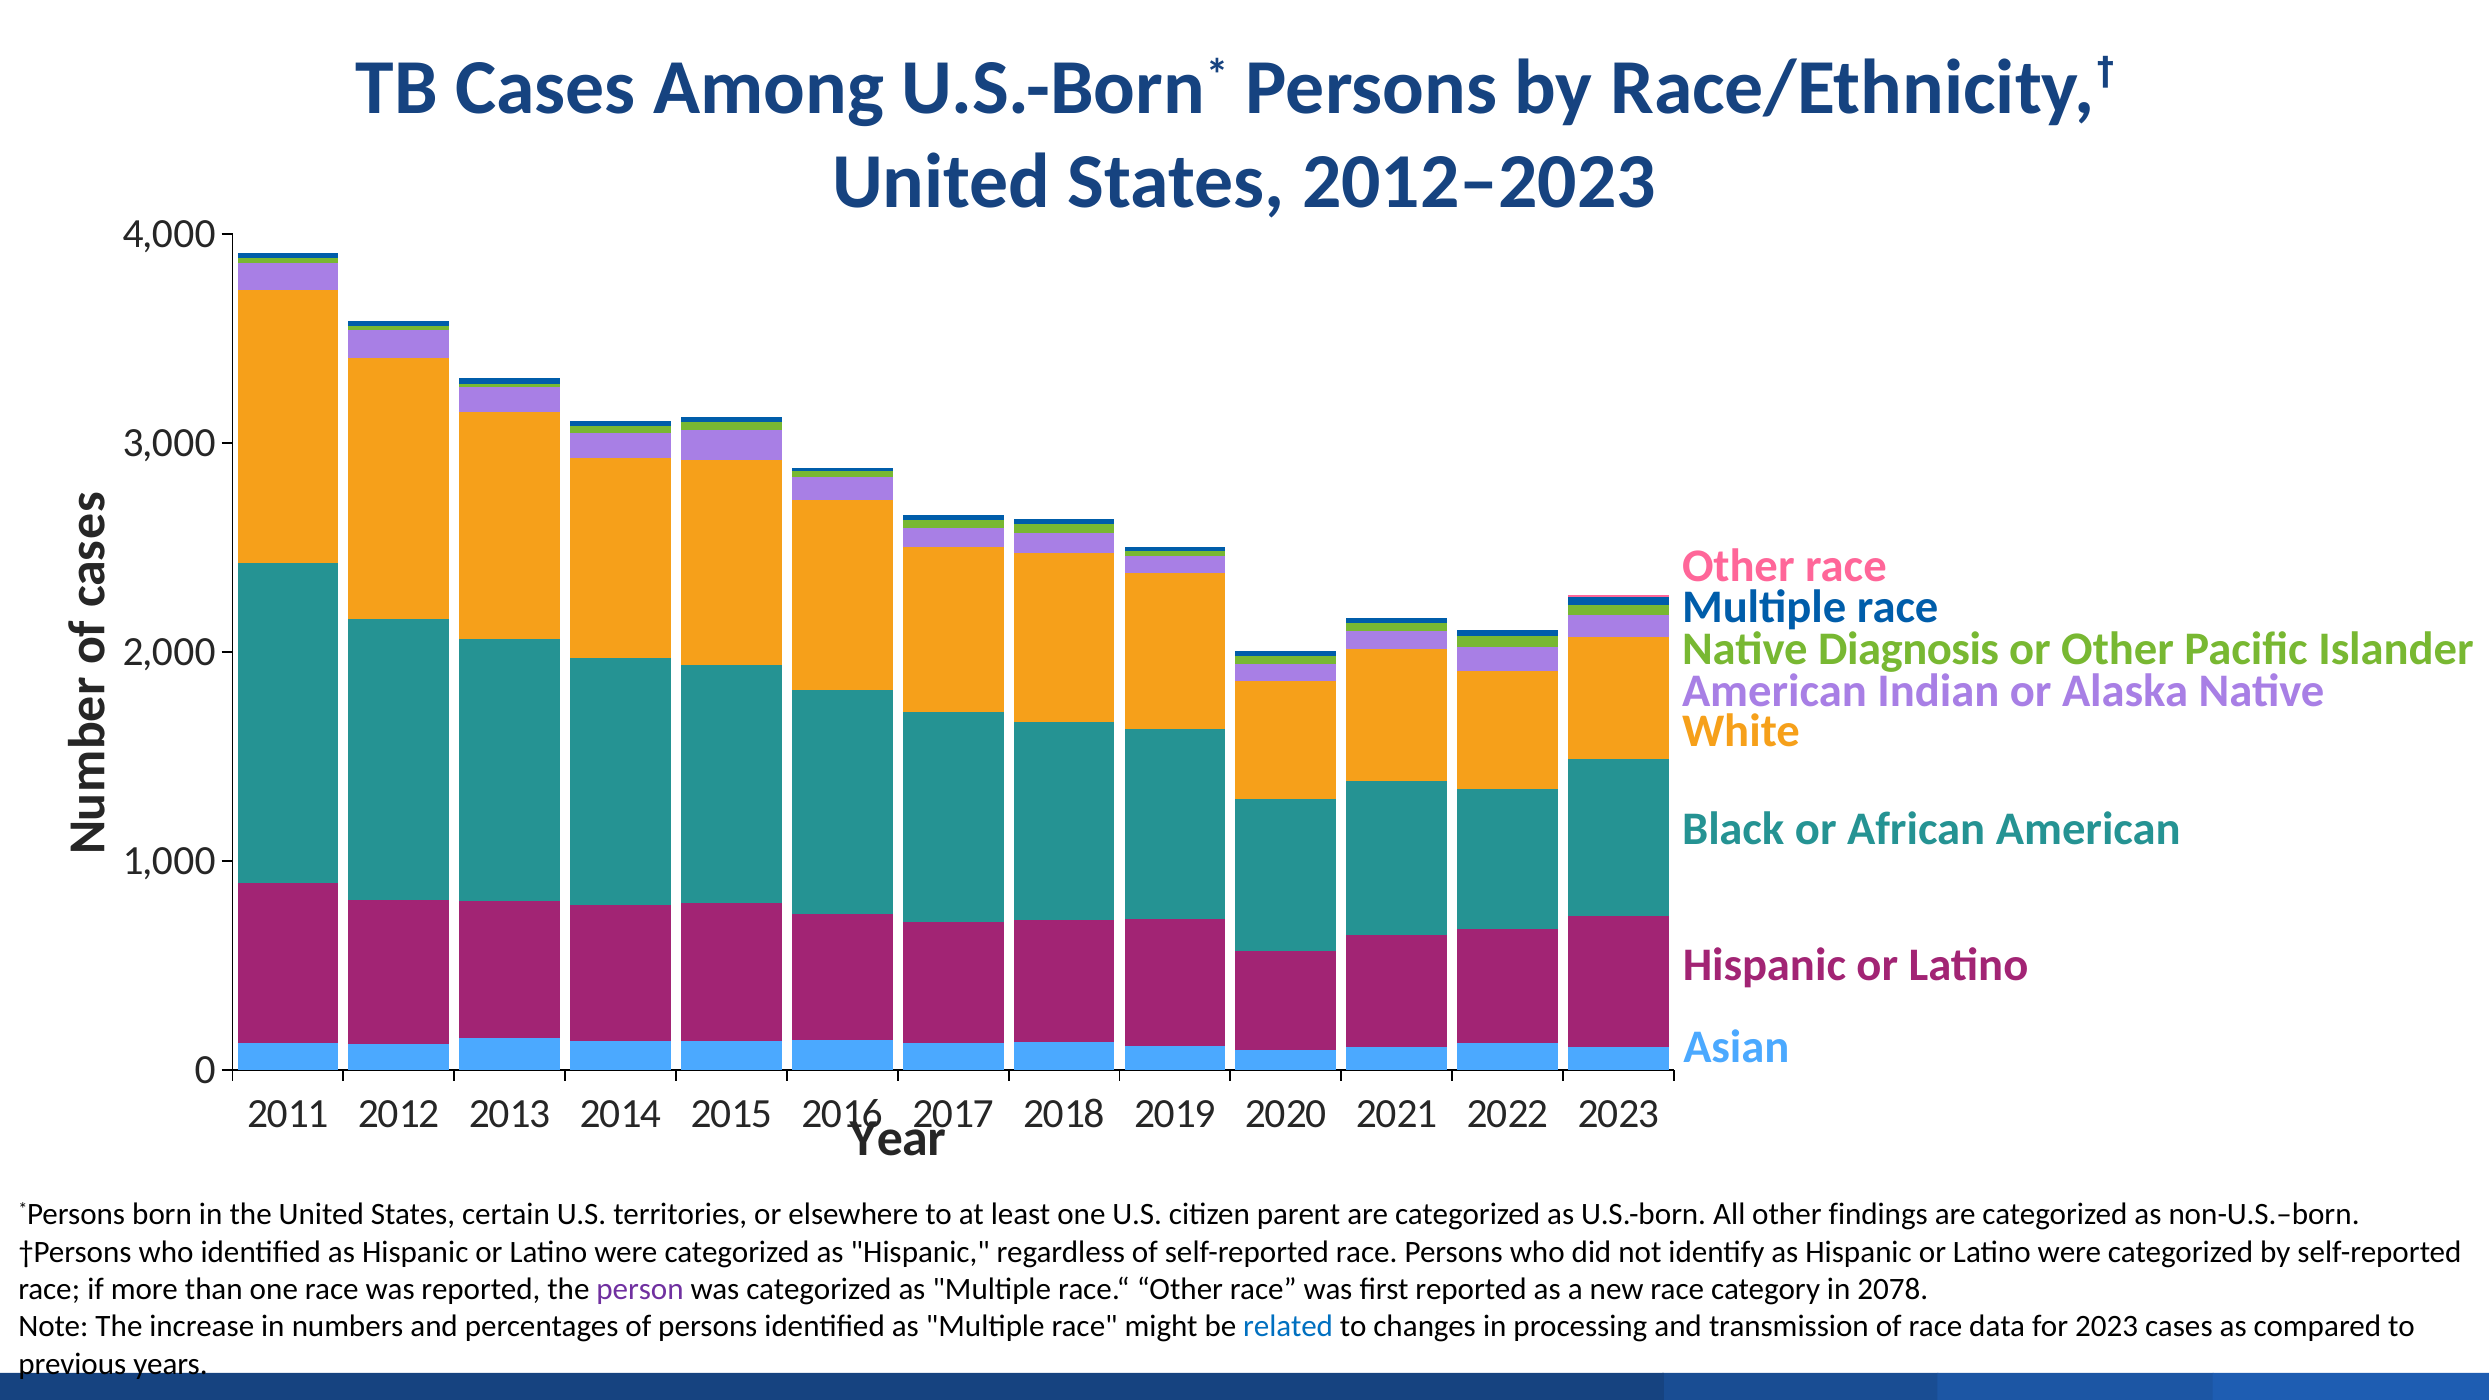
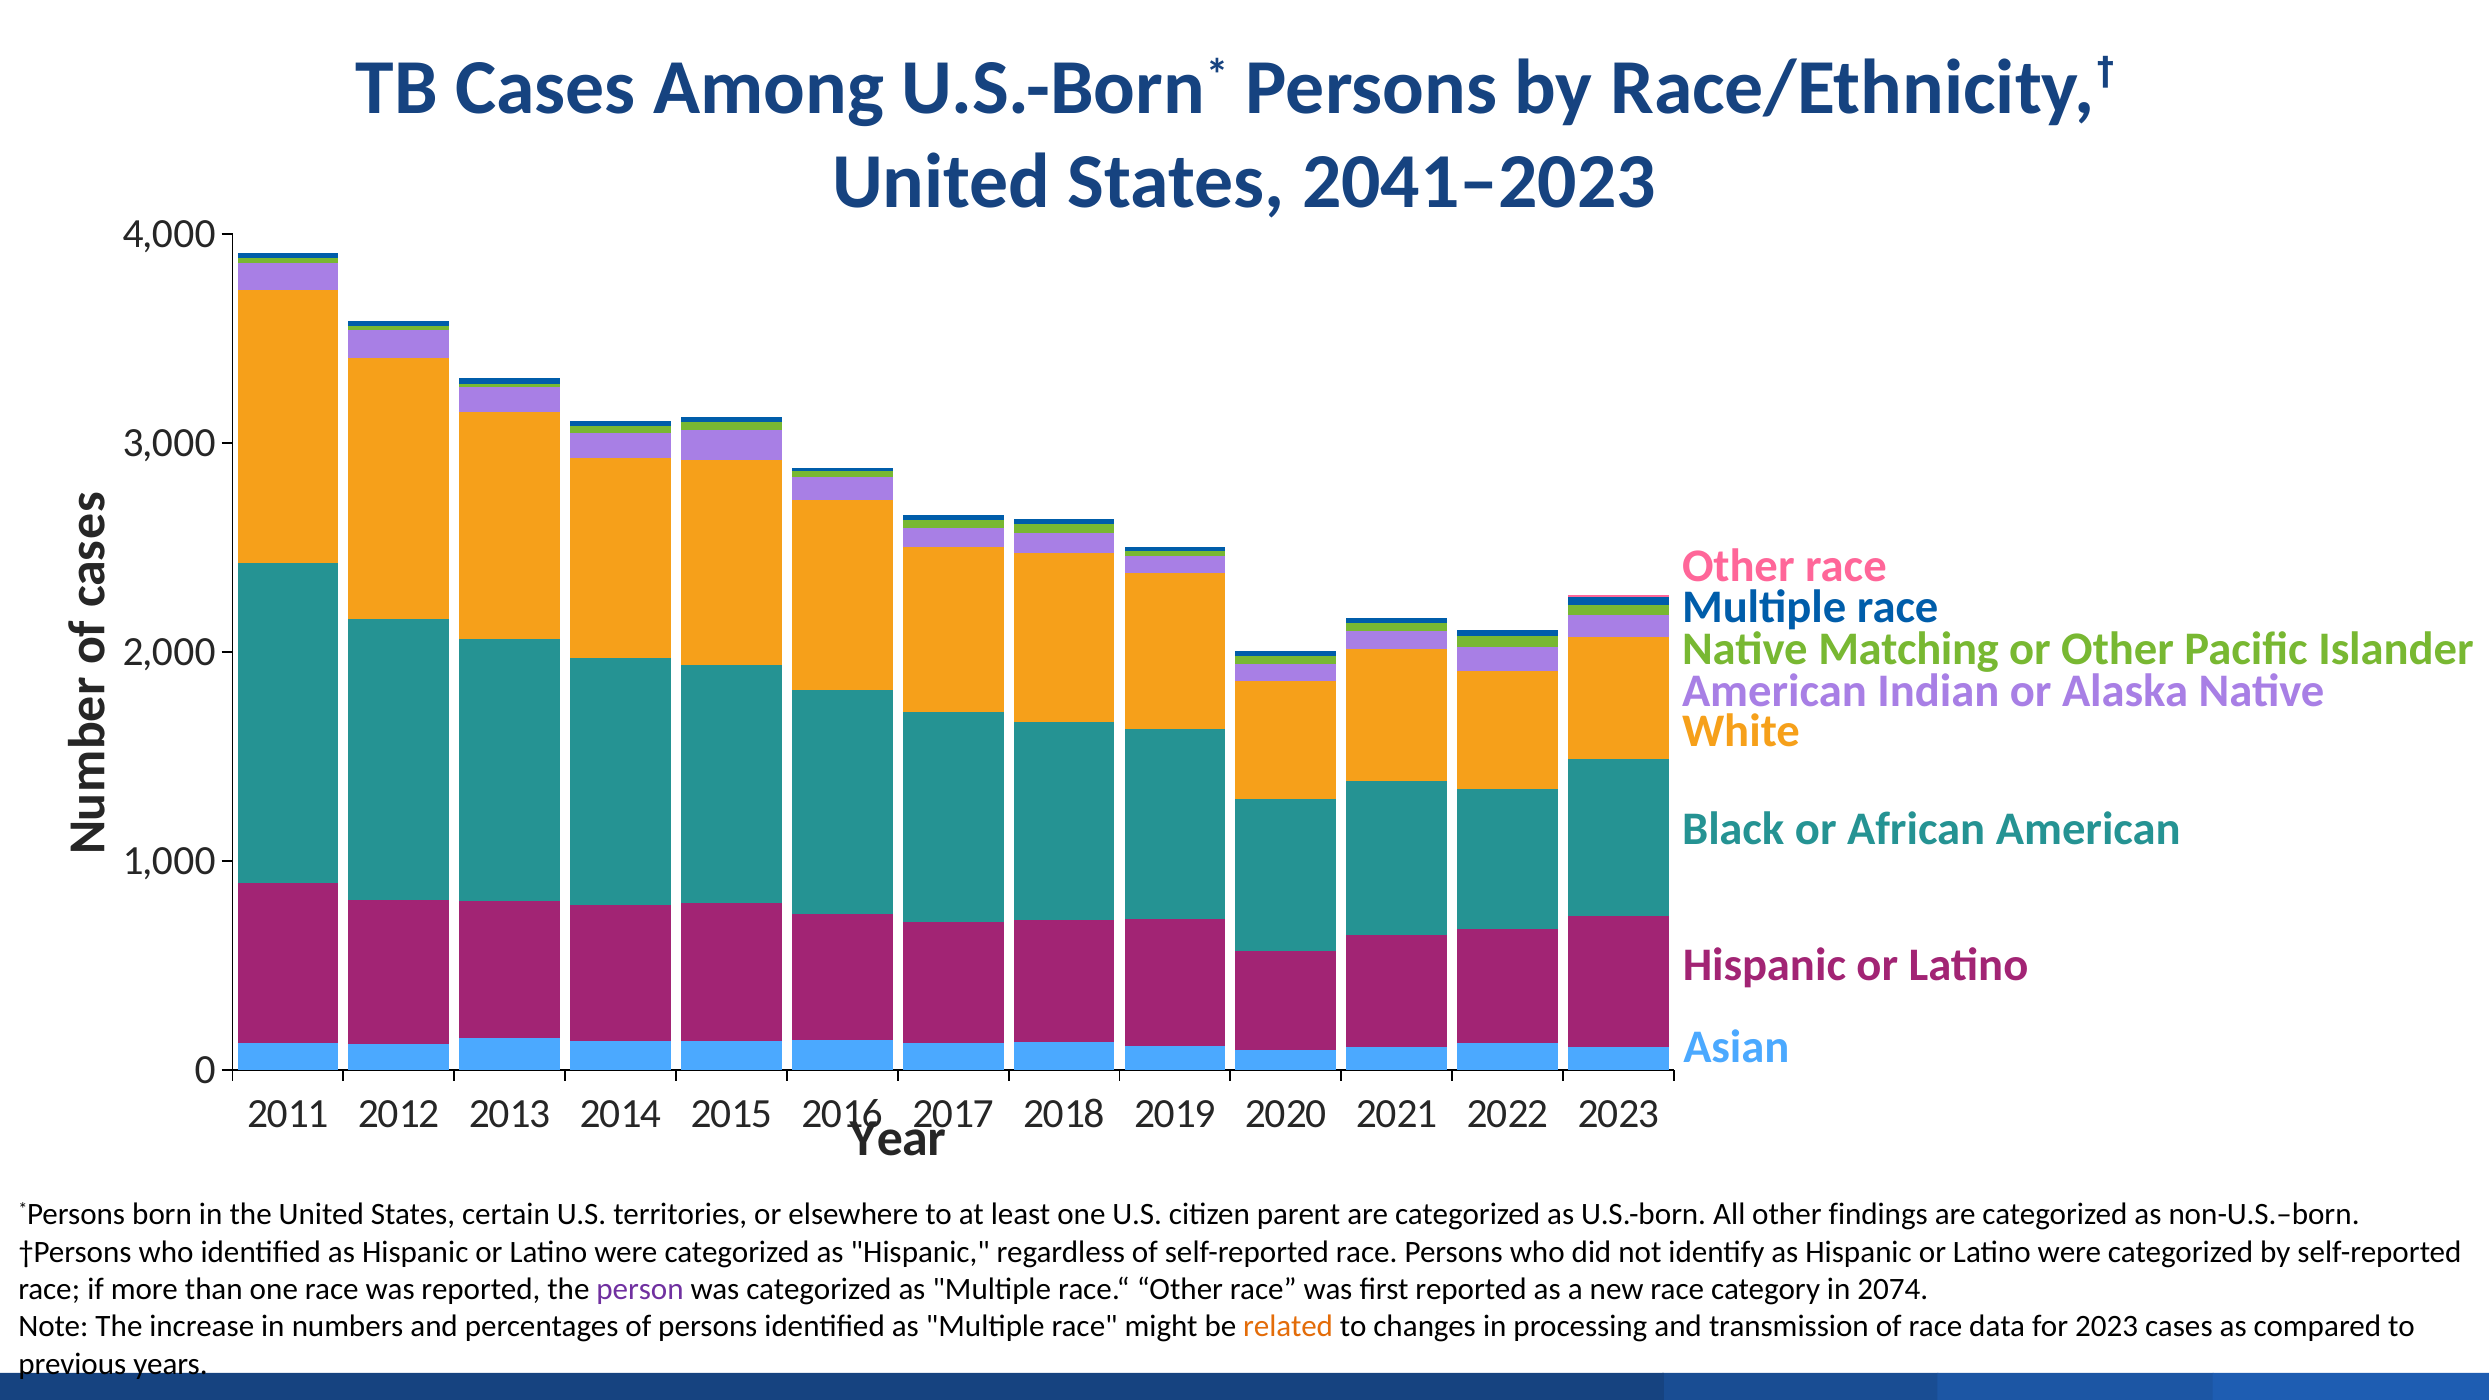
2012–2023: 2012–2023 -> 2041–2023
Diagnosis: Diagnosis -> Matching
2078: 2078 -> 2074
related colour: blue -> orange
